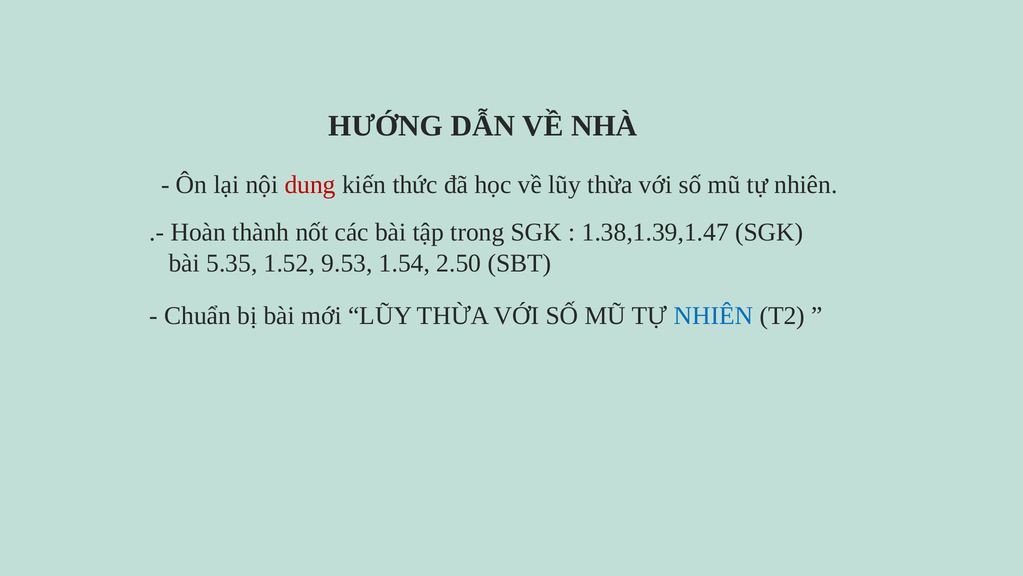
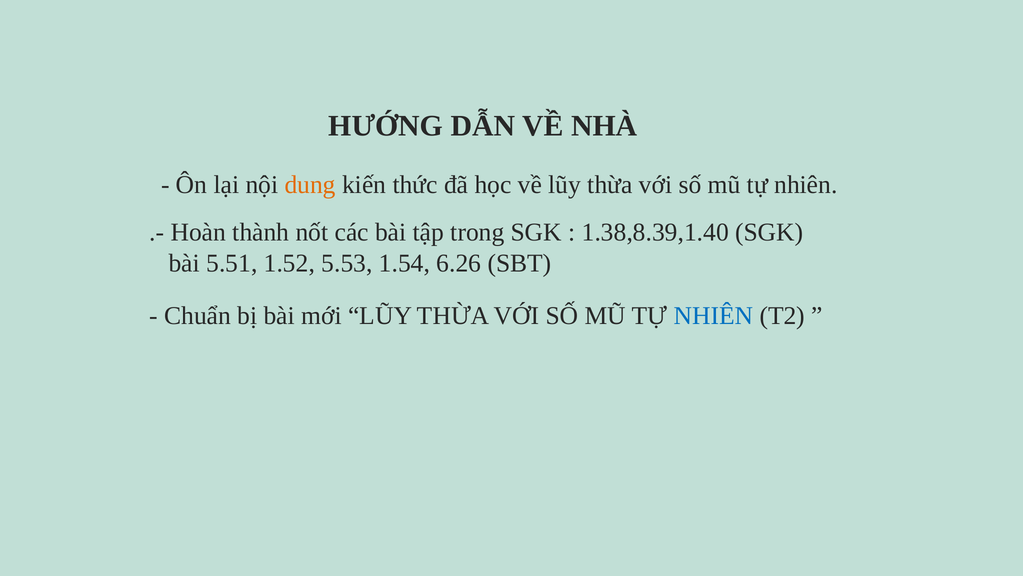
dung colour: red -> orange
1.38,1.39,1.47: 1.38,1.39,1.47 -> 1.38,8.39,1.40
5.35: 5.35 -> 5.51
9.53: 9.53 -> 5.53
2.50: 2.50 -> 6.26
